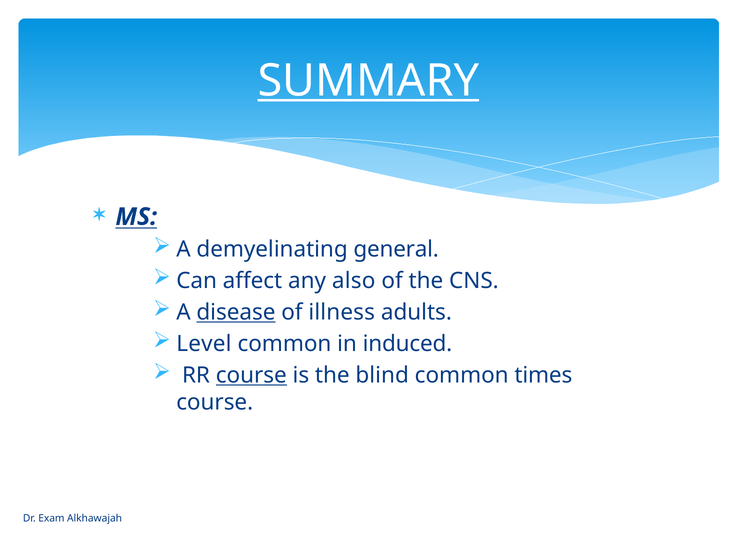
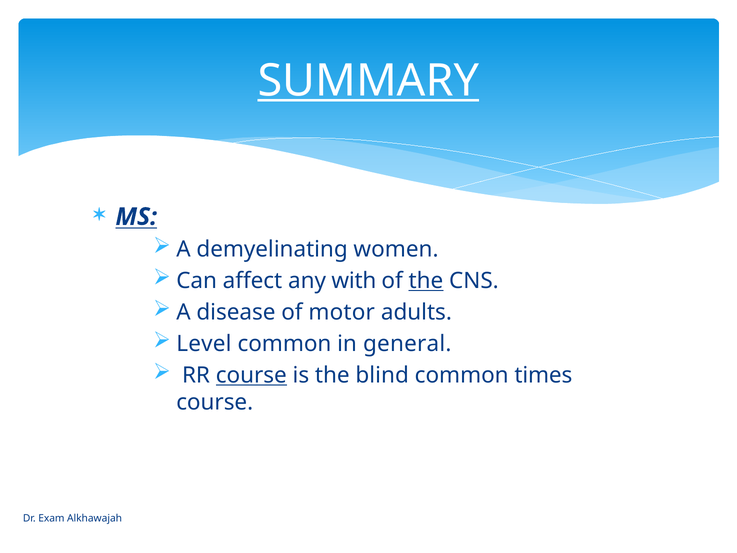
general: general -> women
also: also -> with
the at (426, 281) underline: none -> present
disease underline: present -> none
illness: illness -> motor
induced: induced -> general
